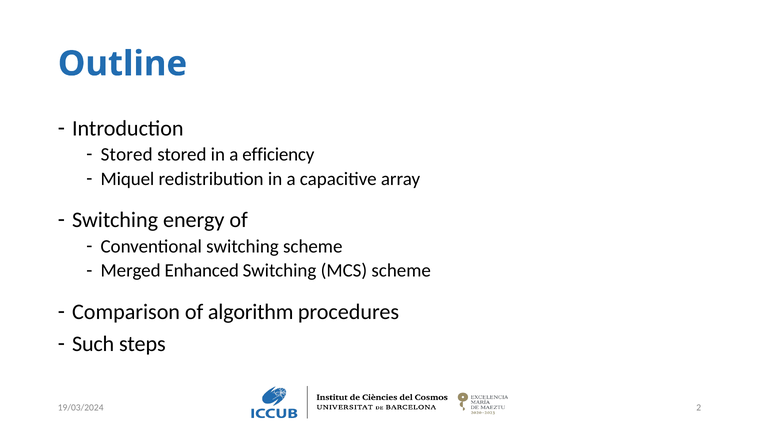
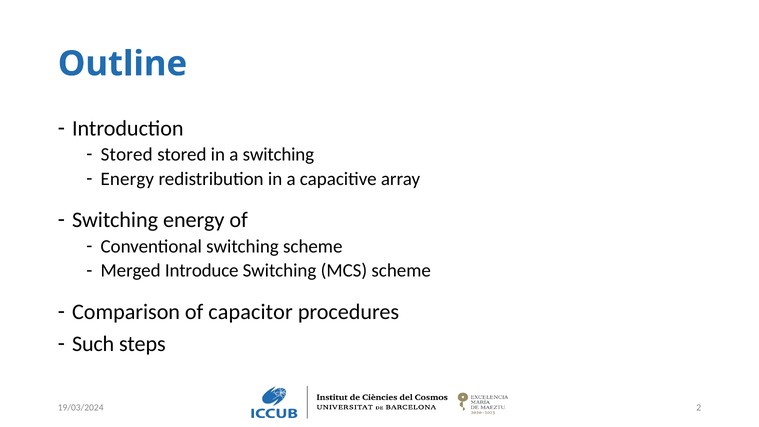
a efficiency: efficiency -> switching
Miquel at (127, 179): Miquel -> Energy
Enhanced: Enhanced -> Introduce
algorithm: algorithm -> capacitor
